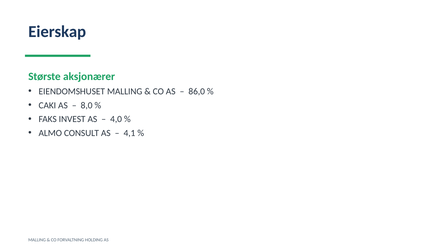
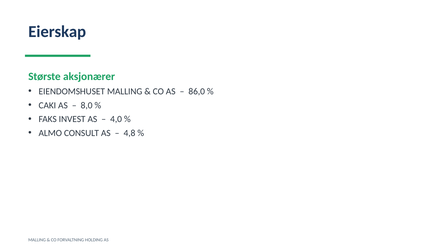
4,1: 4,1 -> 4,8
